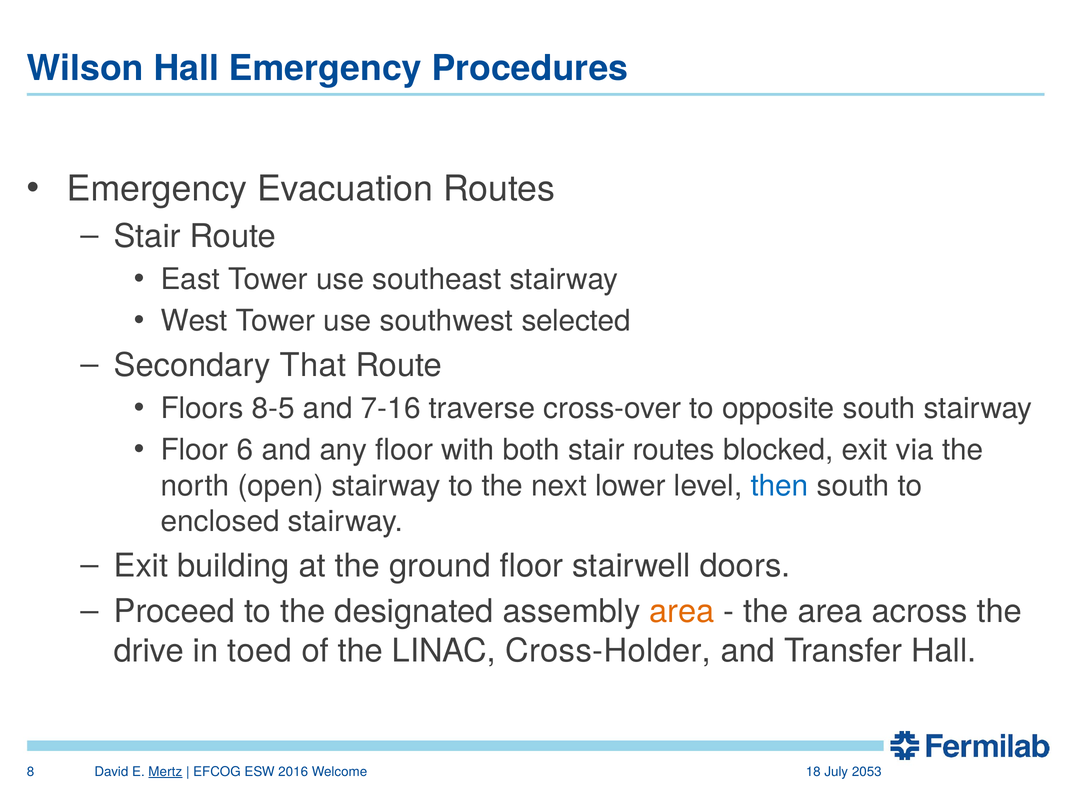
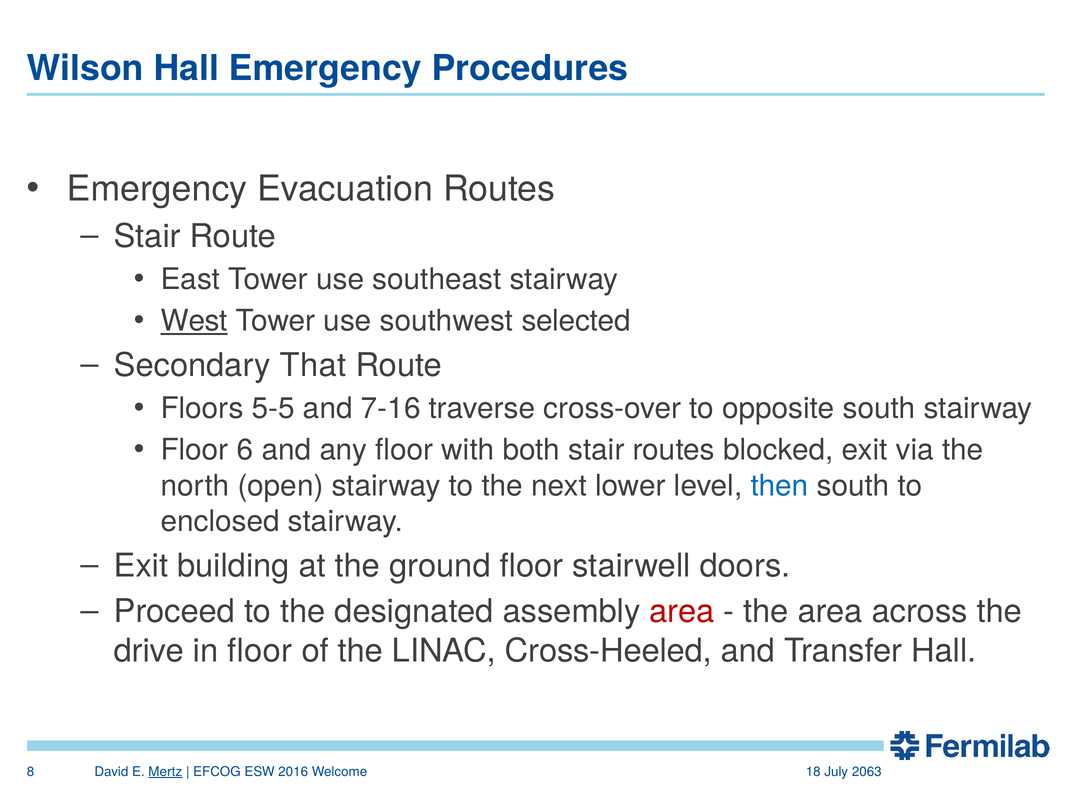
West underline: none -> present
8-5: 8-5 -> 5-5
area at (682, 612) colour: orange -> red
in toed: toed -> floor
Cross-Holder: Cross-Holder -> Cross-Heeled
2053: 2053 -> 2063
